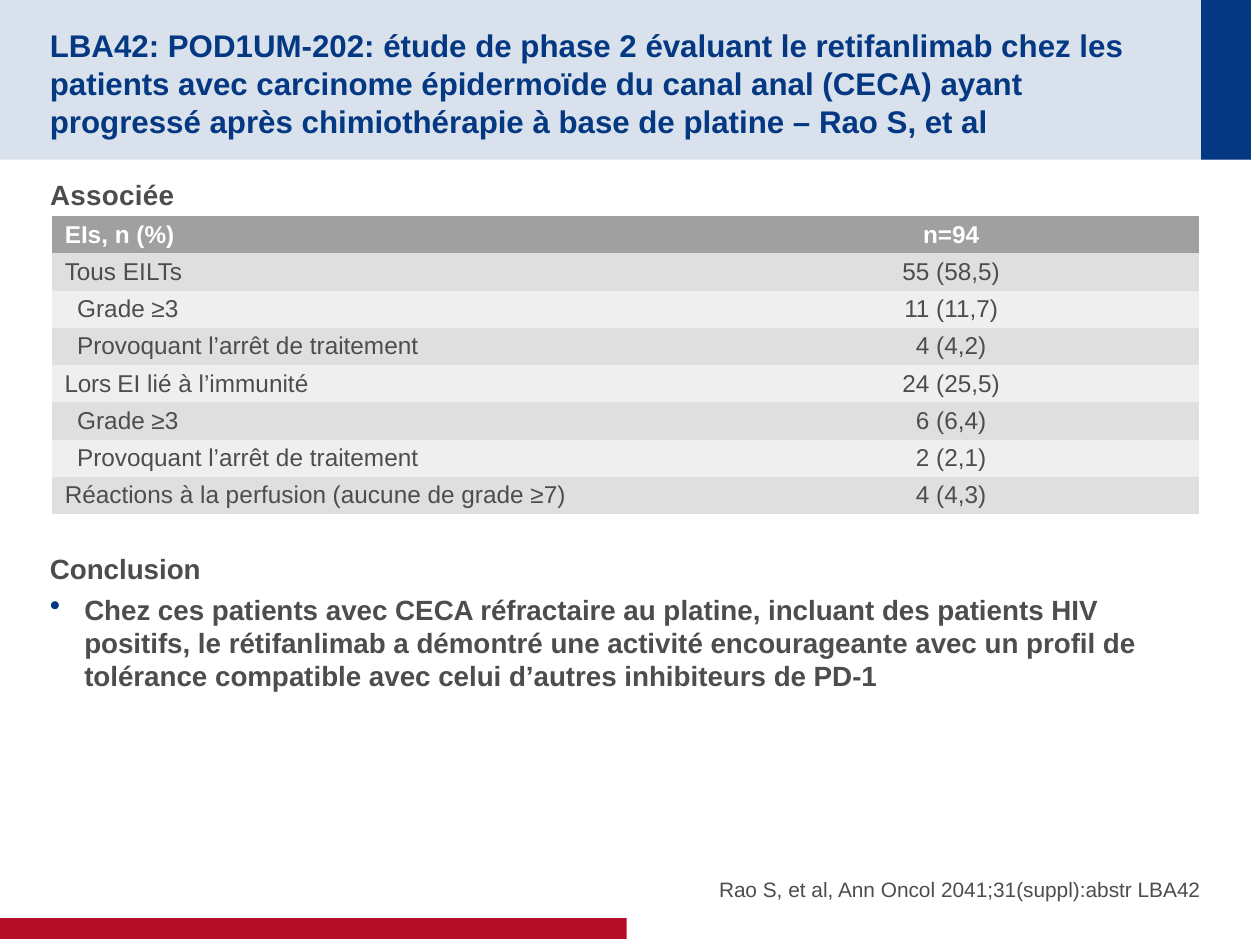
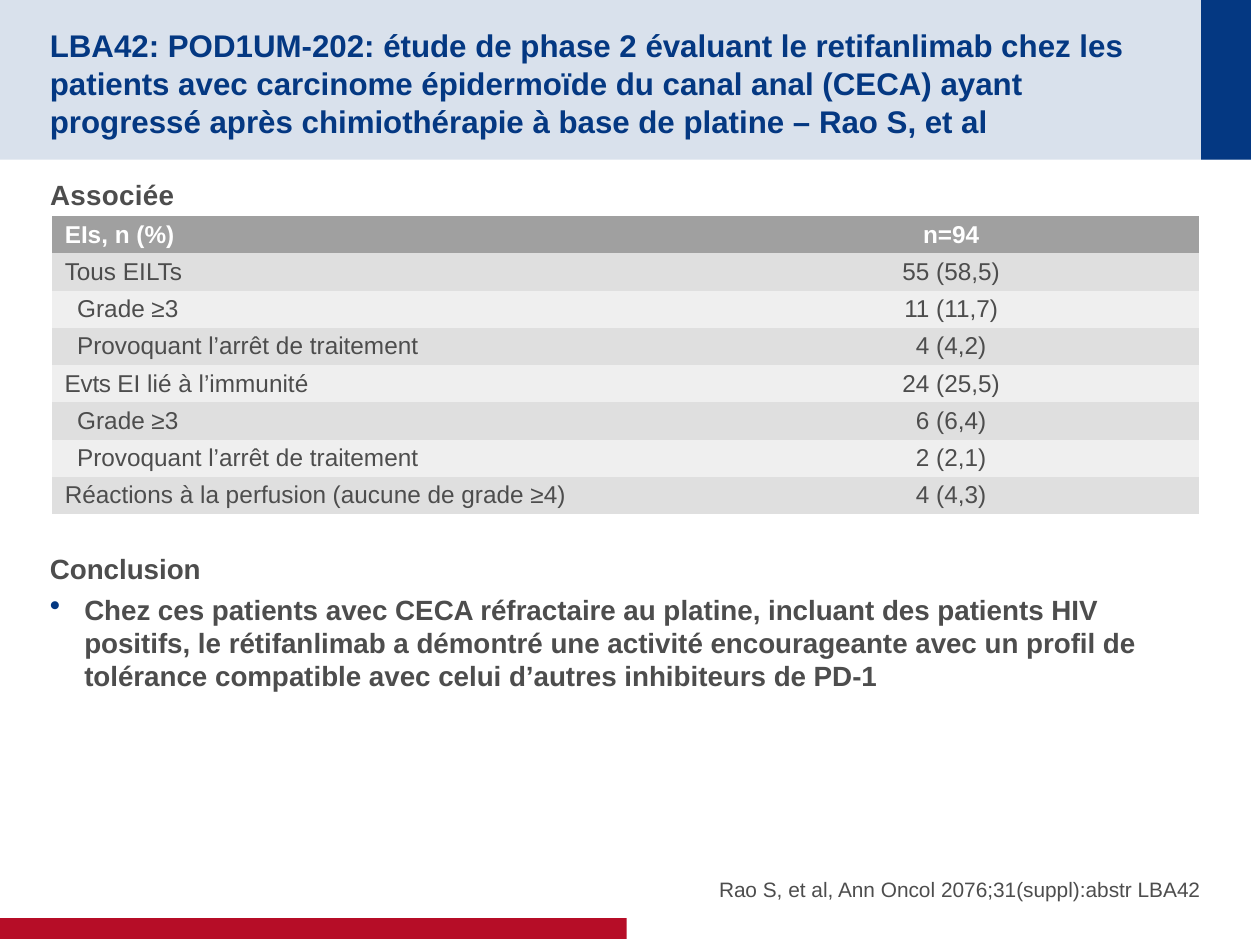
Lors: Lors -> Evts
≥7: ≥7 -> ≥4
2041;31(suppl):abstr: 2041;31(suppl):abstr -> 2076;31(suppl):abstr
